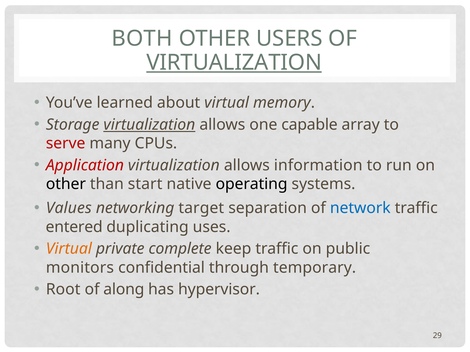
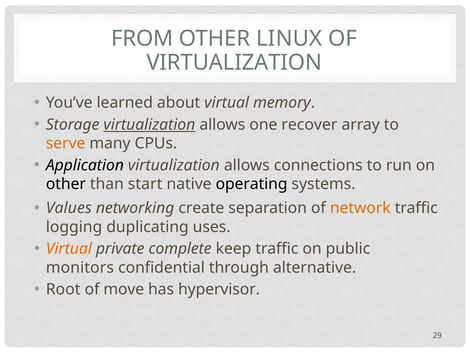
BOTH: BOTH -> FROM
USERS: USERS -> LINUX
VIRTUALIZATION at (234, 63) underline: present -> none
capable: capable -> recover
serve colour: red -> orange
Application colour: red -> black
information: information -> connections
target: target -> create
network colour: blue -> orange
entered: entered -> logging
temporary: temporary -> alternative
along: along -> move
